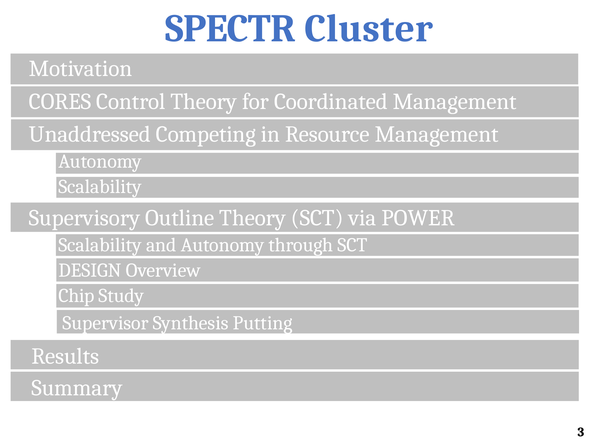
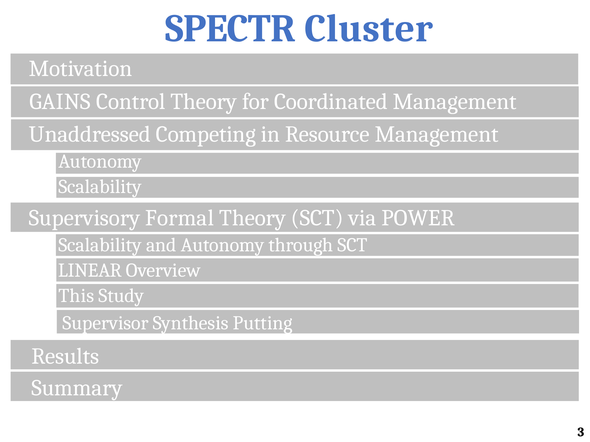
CORES: CORES -> GAINS
Outline: Outline -> Formal
DESIGN: DESIGN -> LINEAR
Chip: Chip -> This
